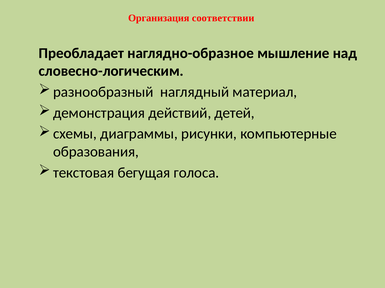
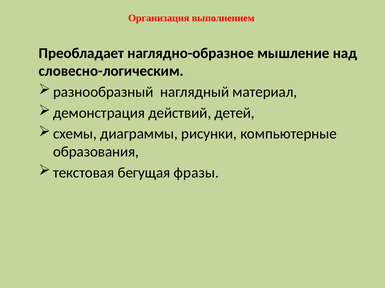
соответствии: соответствии -> выполнением
голоса: голоса -> фразы
